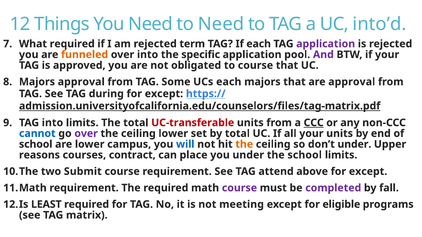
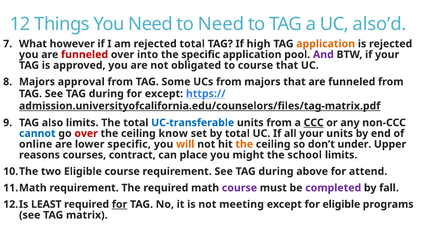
into’d: into’d -> also’d
What required: required -> however
rejected term: term -> total
If each: each -> high
application at (326, 44) colour: purple -> orange
funneled at (85, 55) colour: orange -> red
UCs each: each -> from
that are approval: approval -> funneled
TAG into: into -> also
UC-transferable colour: red -> blue
over at (86, 134) colour: purple -> red
ceiling lower: lower -> know
school at (36, 144): school -> online
lower campus: campus -> specific
will colour: blue -> orange
you under: under -> might
two Submit: Submit -> Eligible
requirement See TAG attend: attend -> during
above for except: except -> attend
for at (120, 205) underline: none -> present
